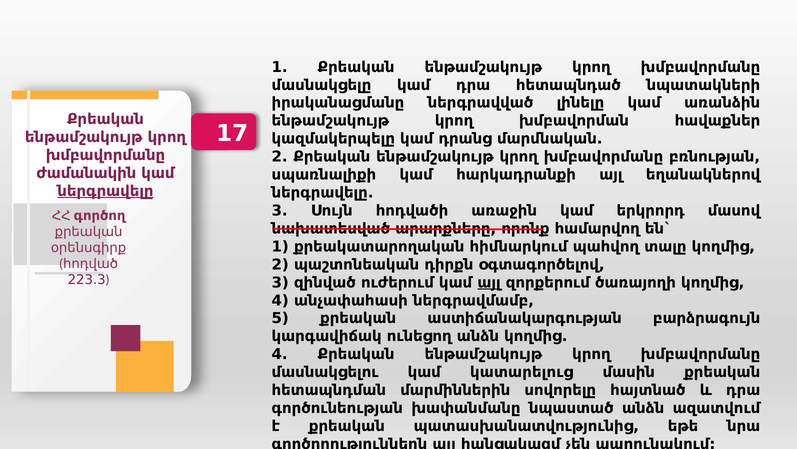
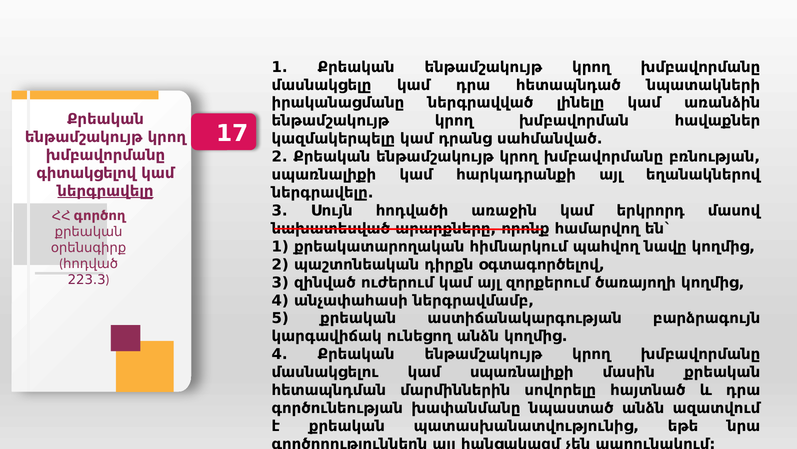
մարմնական: մարմնական -> սահմանված
ժամանակին: ժամանակին -> գիտակցելով
տալը: տալը -> նավը
այլ at (489, 282) underline: present -> none
կամ կատարելուց: կատարելուց -> սպառնալիքի
